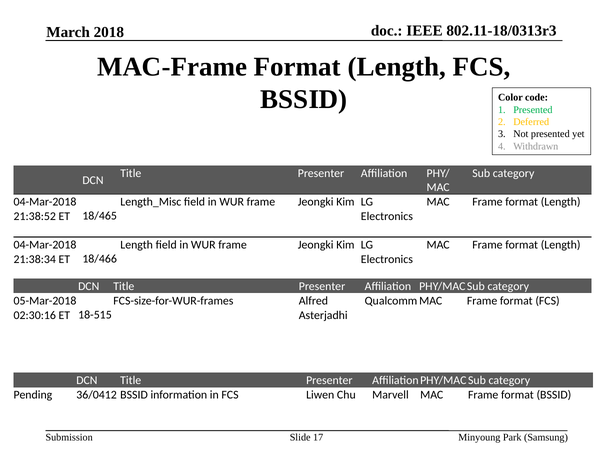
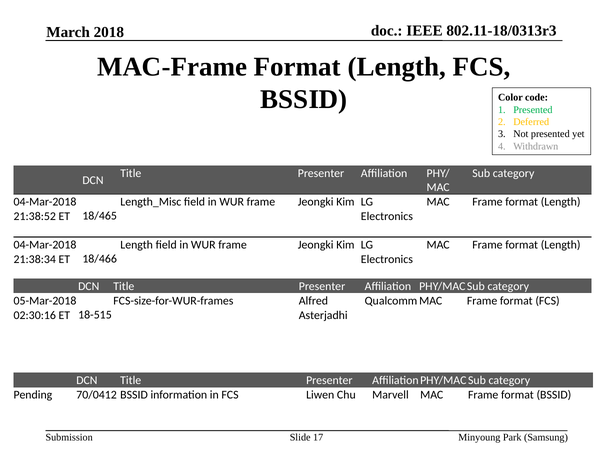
36/0412: 36/0412 -> 70/0412
